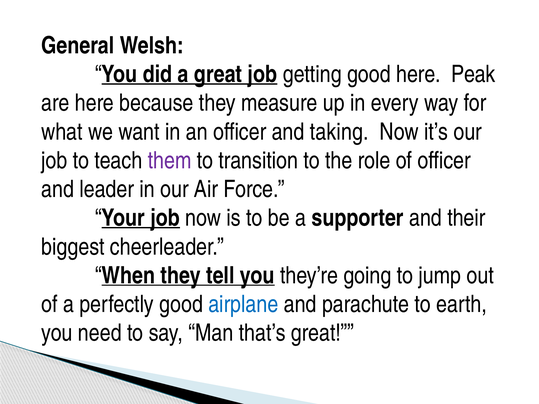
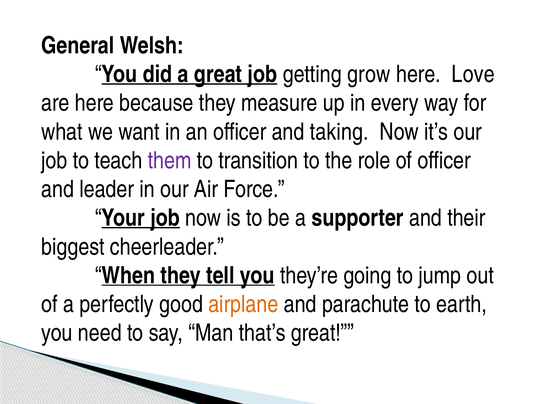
getting good: good -> grow
Peak: Peak -> Love
airplane colour: blue -> orange
